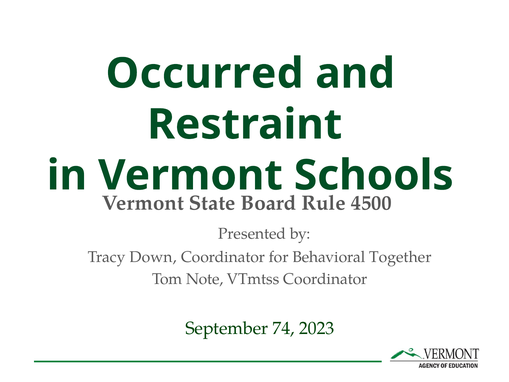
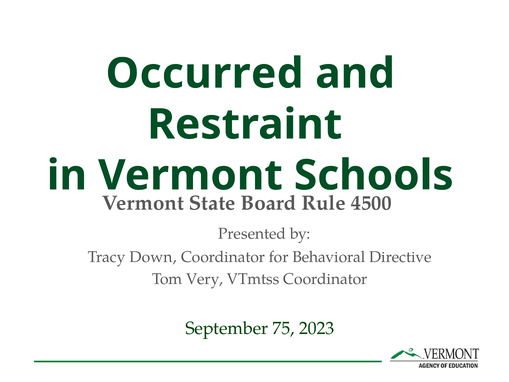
Together: Together -> Directive
Note: Note -> Very
74: 74 -> 75
